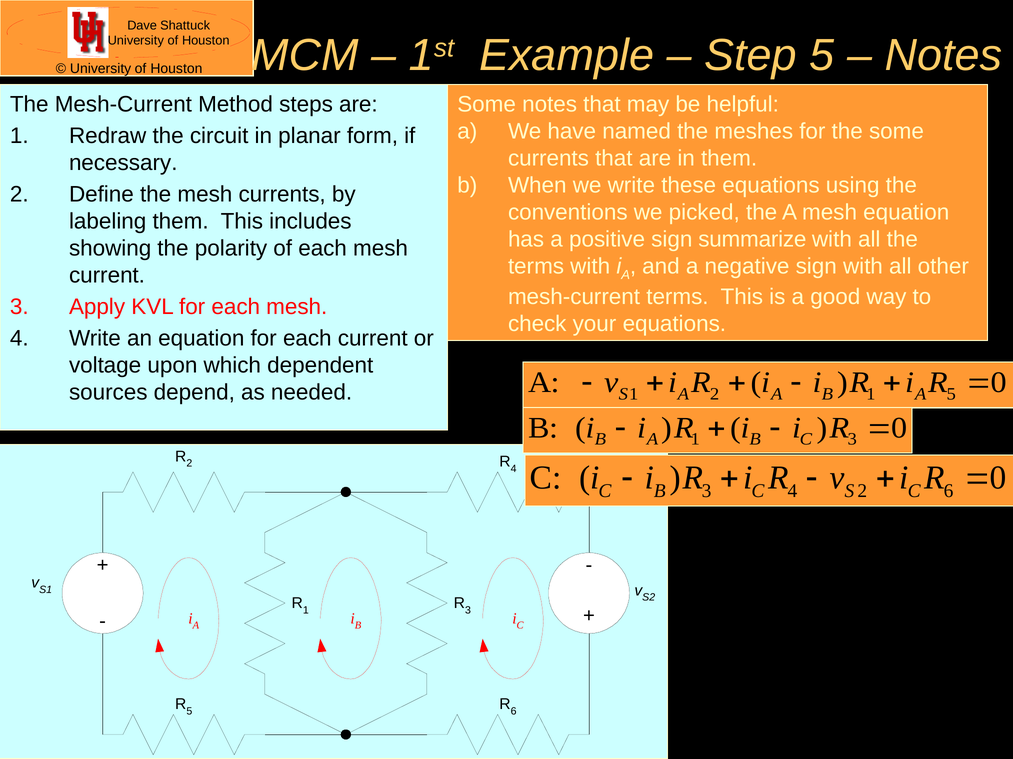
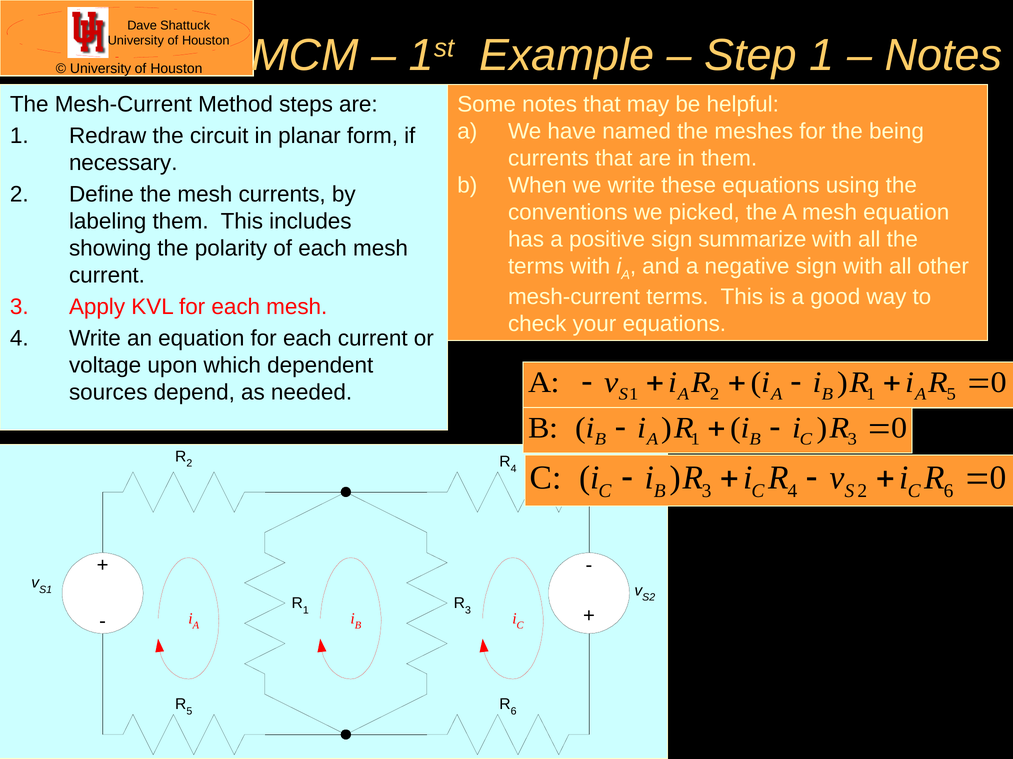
Step 5: 5 -> 1
the some: some -> being
